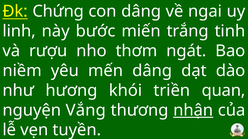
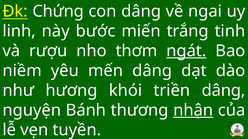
ngát underline: none -> present
triền quan: quan -> dâng
Vắng: Vắng -> Bánh
